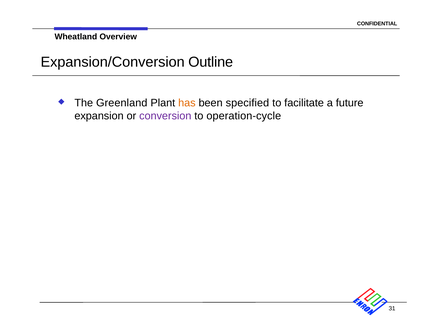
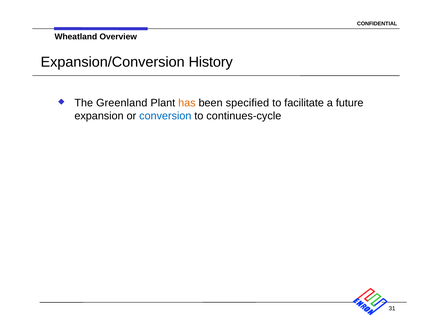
Outline: Outline -> History
conversion colour: purple -> blue
operation-cycle: operation-cycle -> continues-cycle
